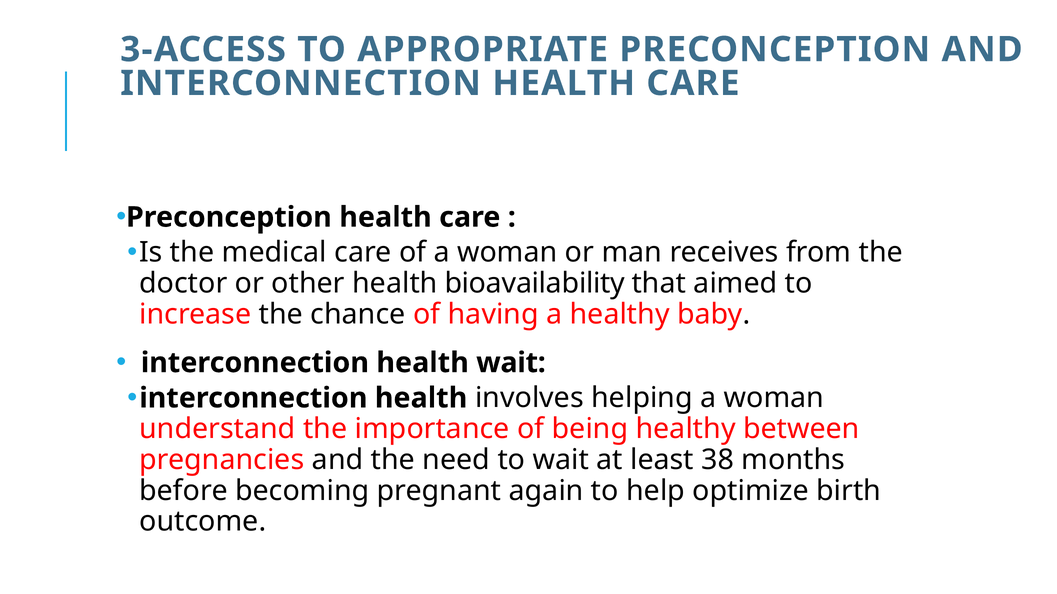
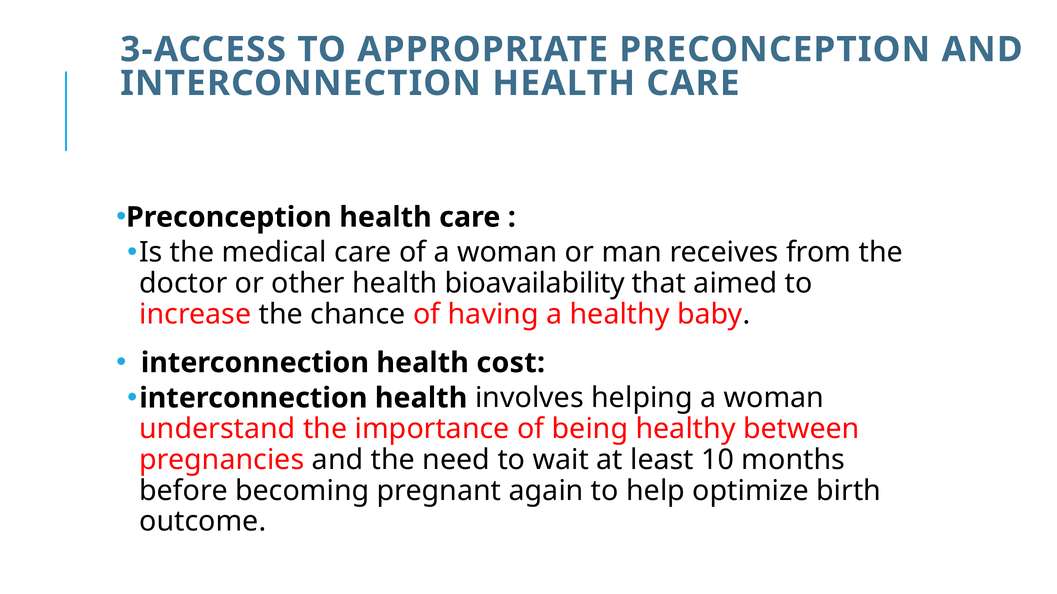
health wait: wait -> cost
38: 38 -> 10
